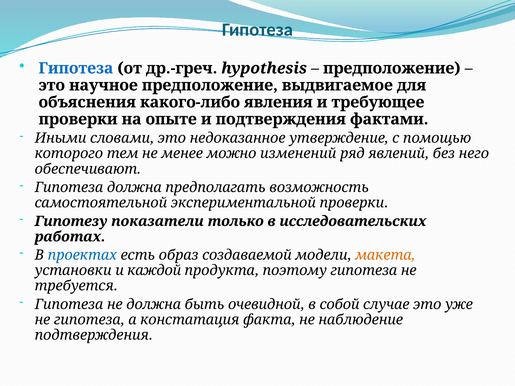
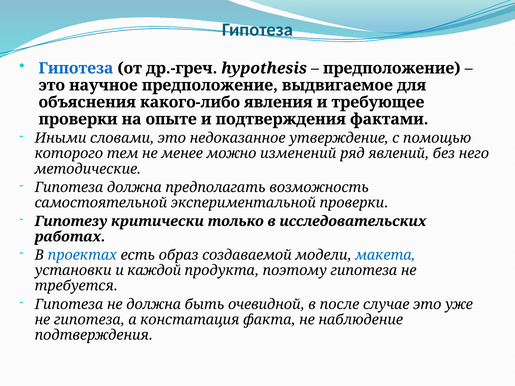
обеспечивают: обеспечивают -> методические
показатели: показатели -> критически
макета colour: orange -> blue
собой: собой -> после
